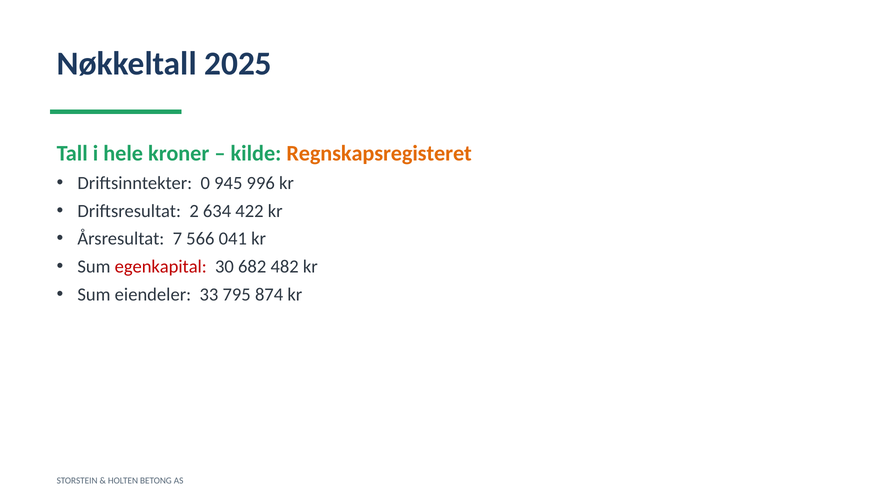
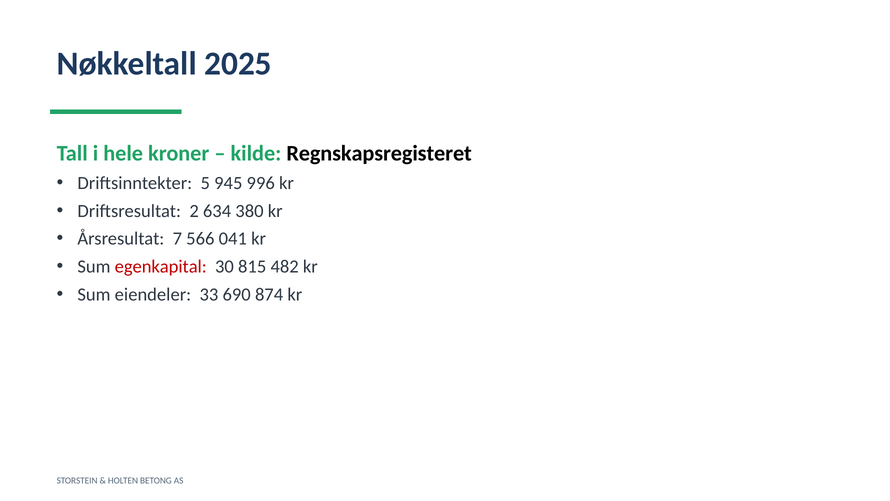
Regnskapsregisteret colour: orange -> black
0: 0 -> 5
422: 422 -> 380
682: 682 -> 815
795: 795 -> 690
